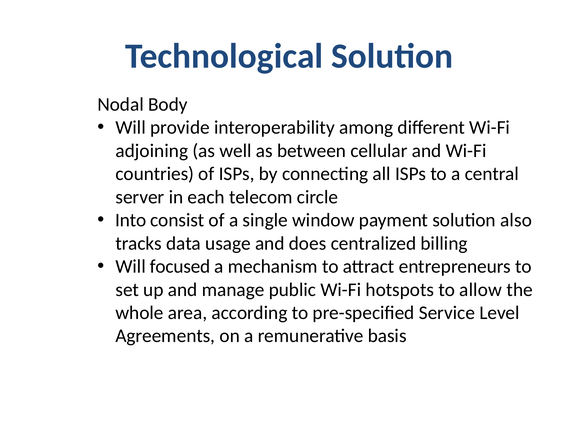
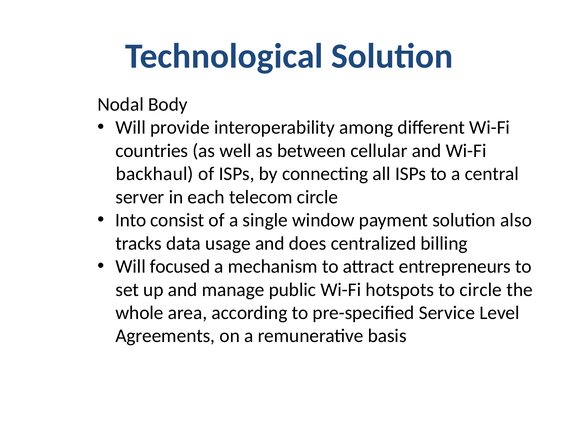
adjoining: adjoining -> countries
countries: countries -> backhaul
to allow: allow -> circle
